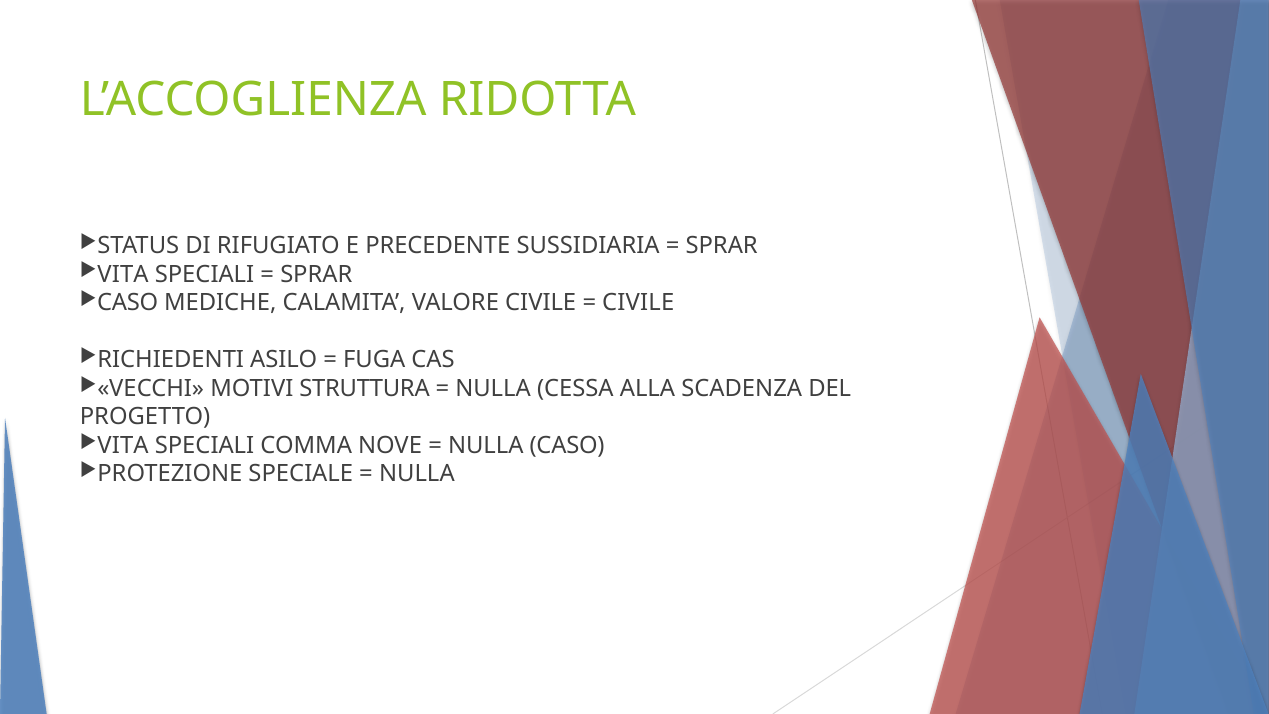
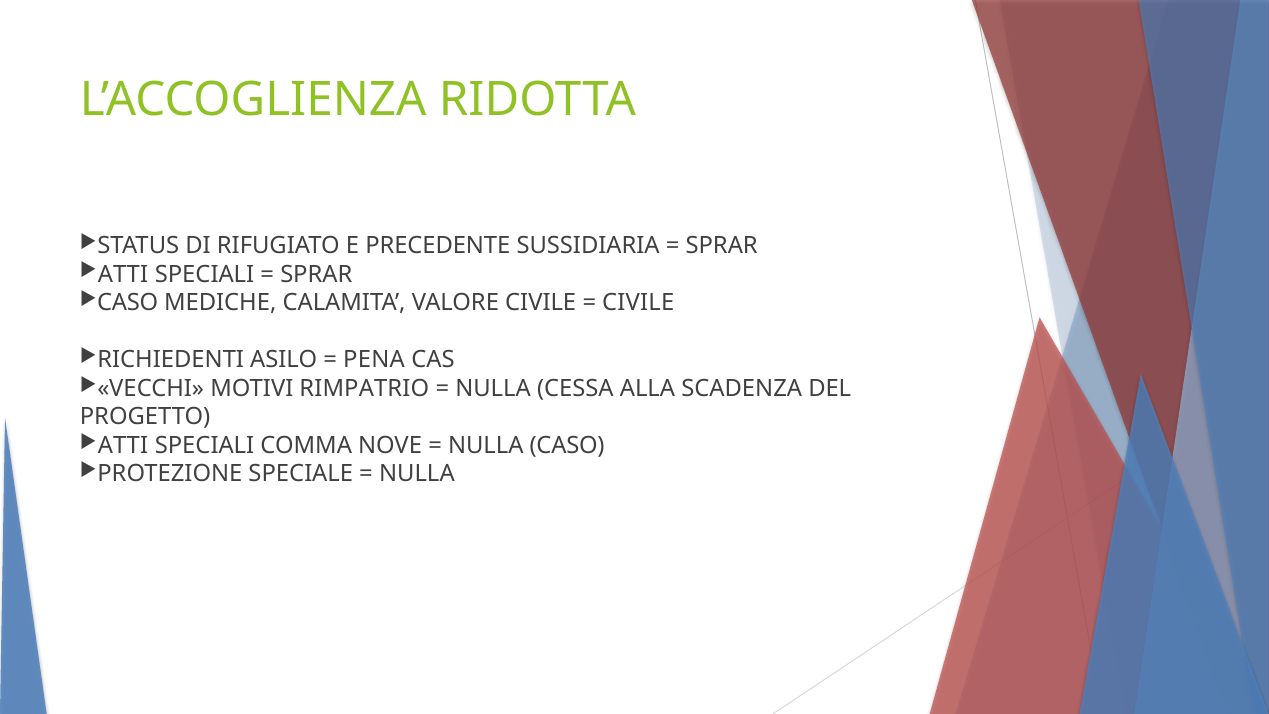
VITA at (123, 274): VITA -> ATTI
FUGA: FUGA -> PENA
STRUTTURA: STRUTTURA -> RIMPATRIO
VITA at (123, 445): VITA -> ATTI
